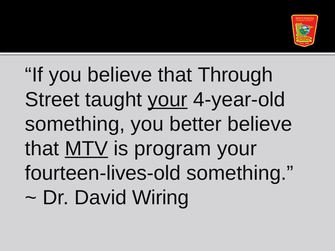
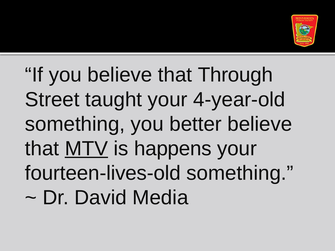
your at (168, 100) underline: present -> none
program: program -> happens
Wiring: Wiring -> Media
